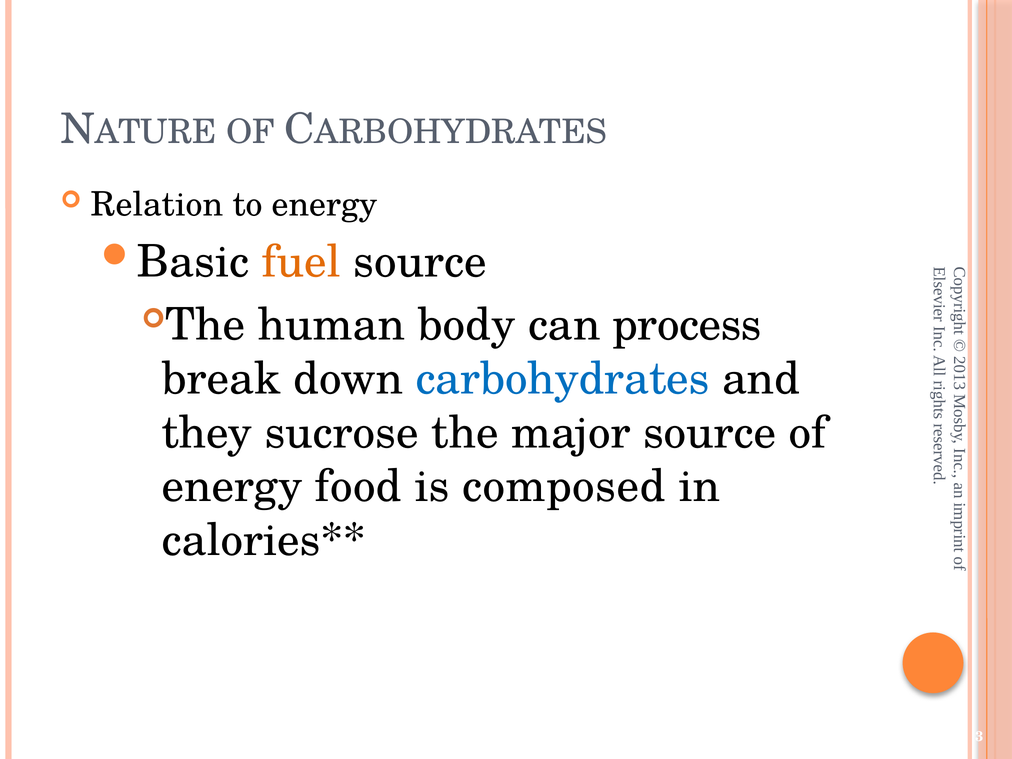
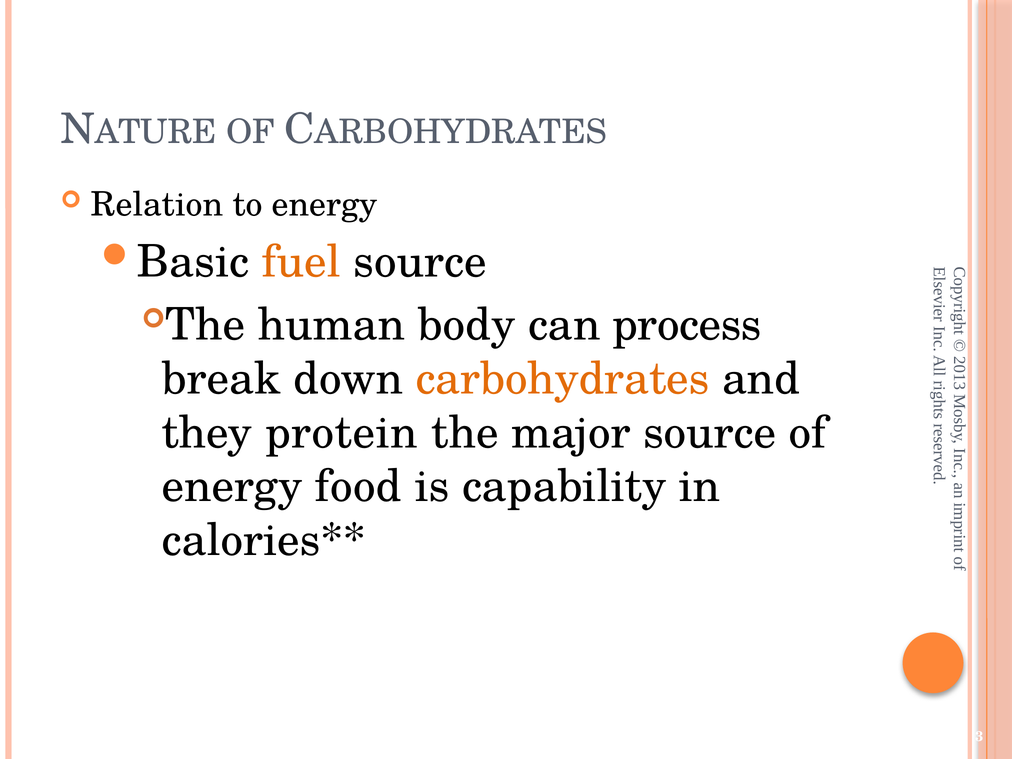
carbohydrates colour: blue -> orange
sucrose: sucrose -> protein
composed: composed -> capability
